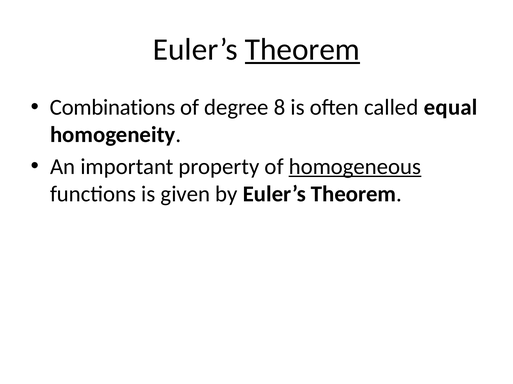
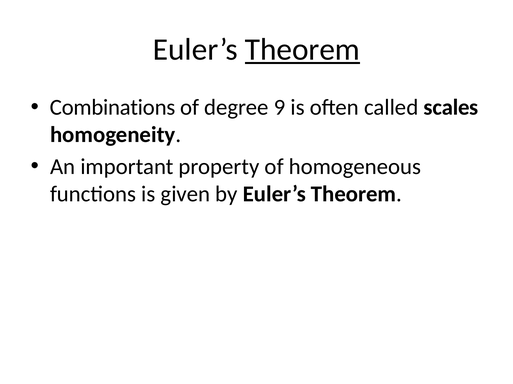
8: 8 -> 9
equal: equal -> scales
homogeneous underline: present -> none
